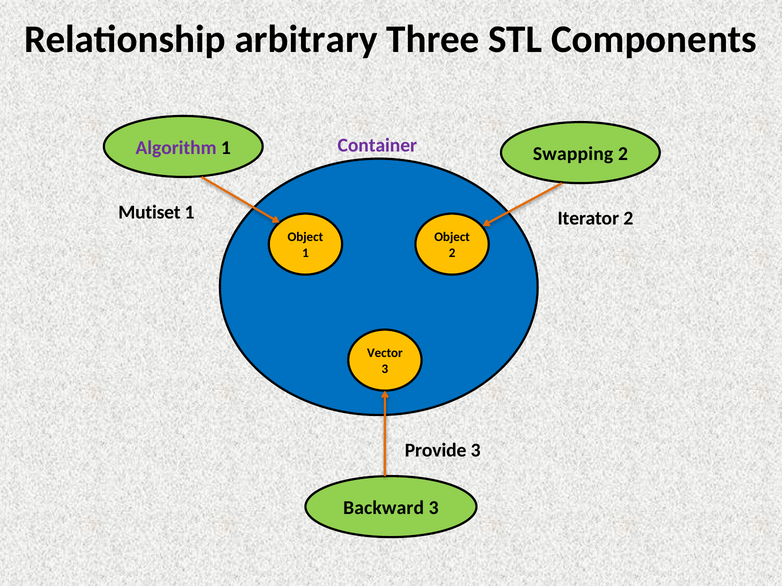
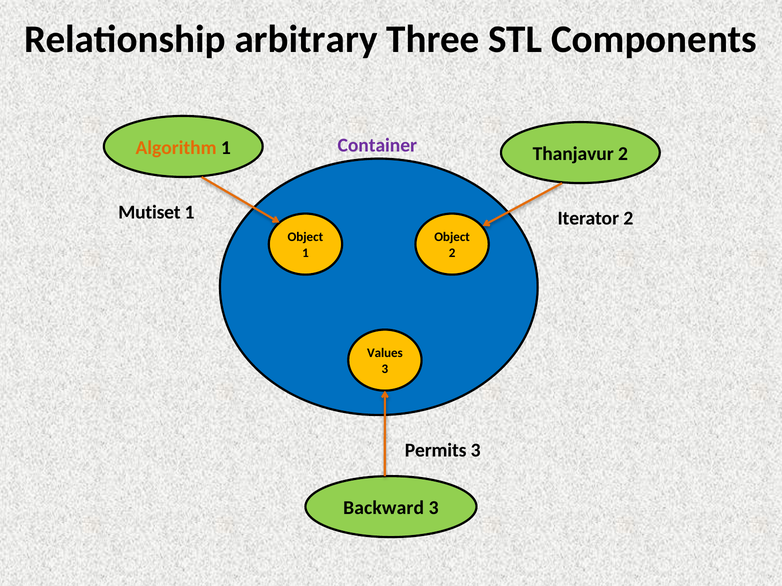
Algorithm colour: purple -> orange
Swapping: Swapping -> Thanjavur
Vector: Vector -> Values
Provide: Provide -> Permits
